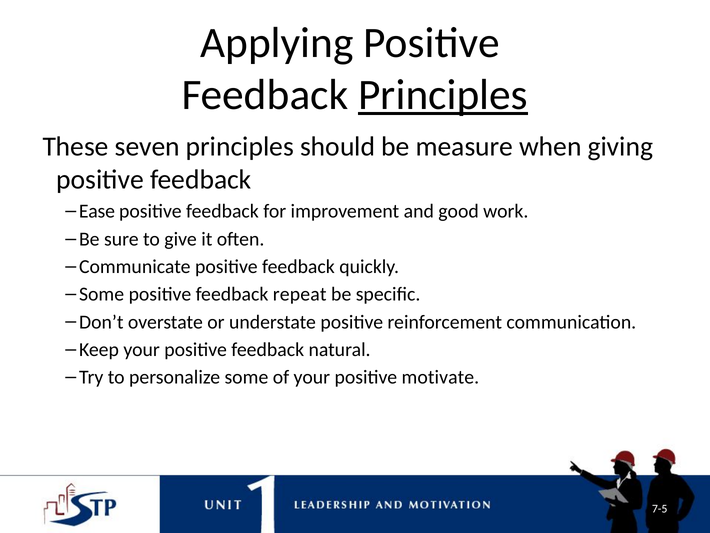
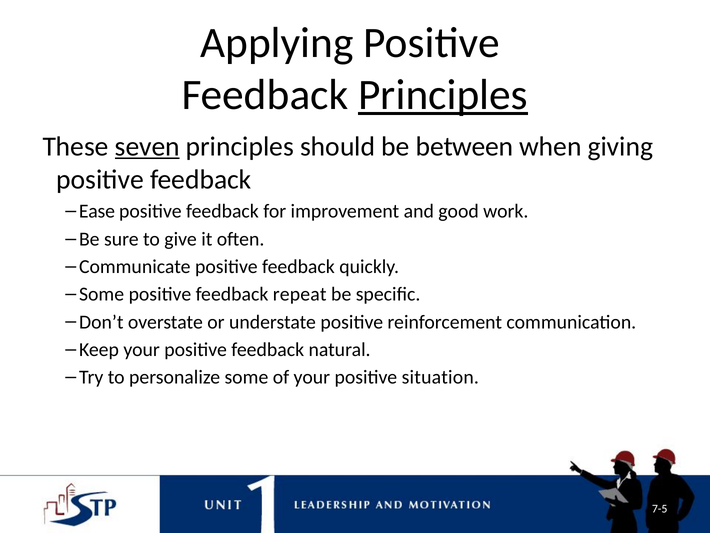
seven underline: none -> present
measure: measure -> between
motivate: motivate -> situation
